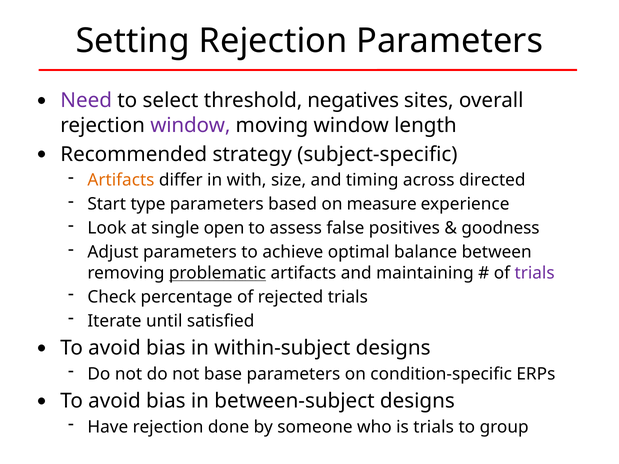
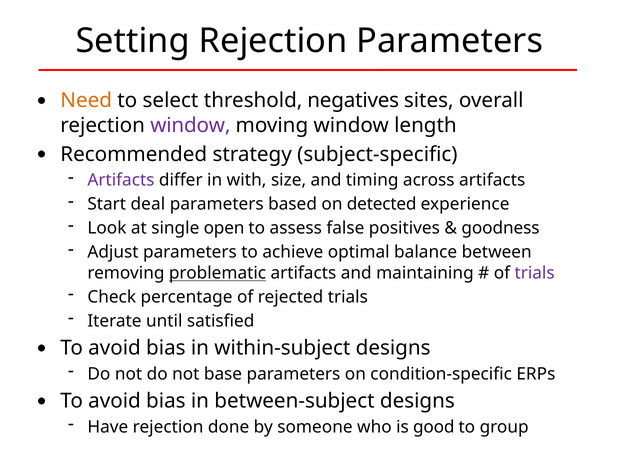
Need colour: purple -> orange
Artifacts at (121, 180) colour: orange -> purple
across directed: directed -> artifacts
type: type -> deal
measure: measure -> detected
is trials: trials -> good
